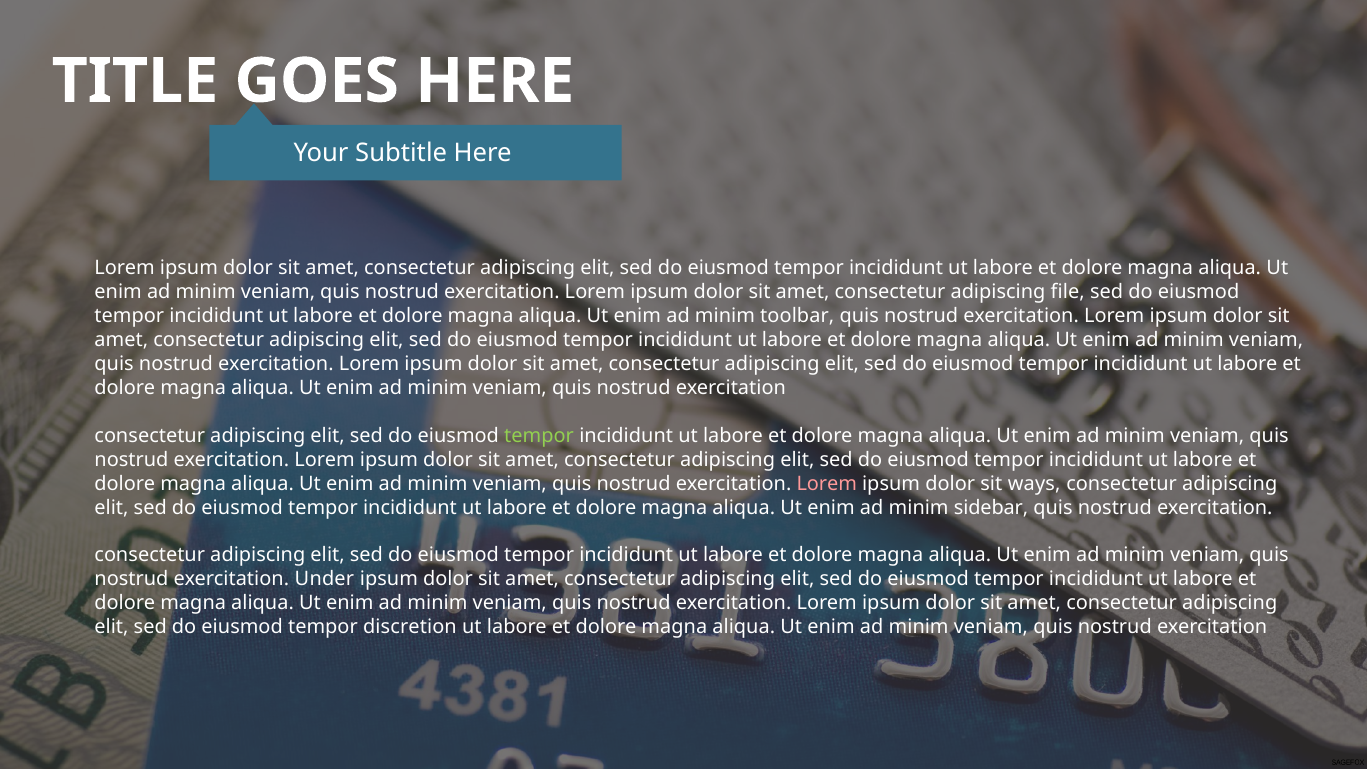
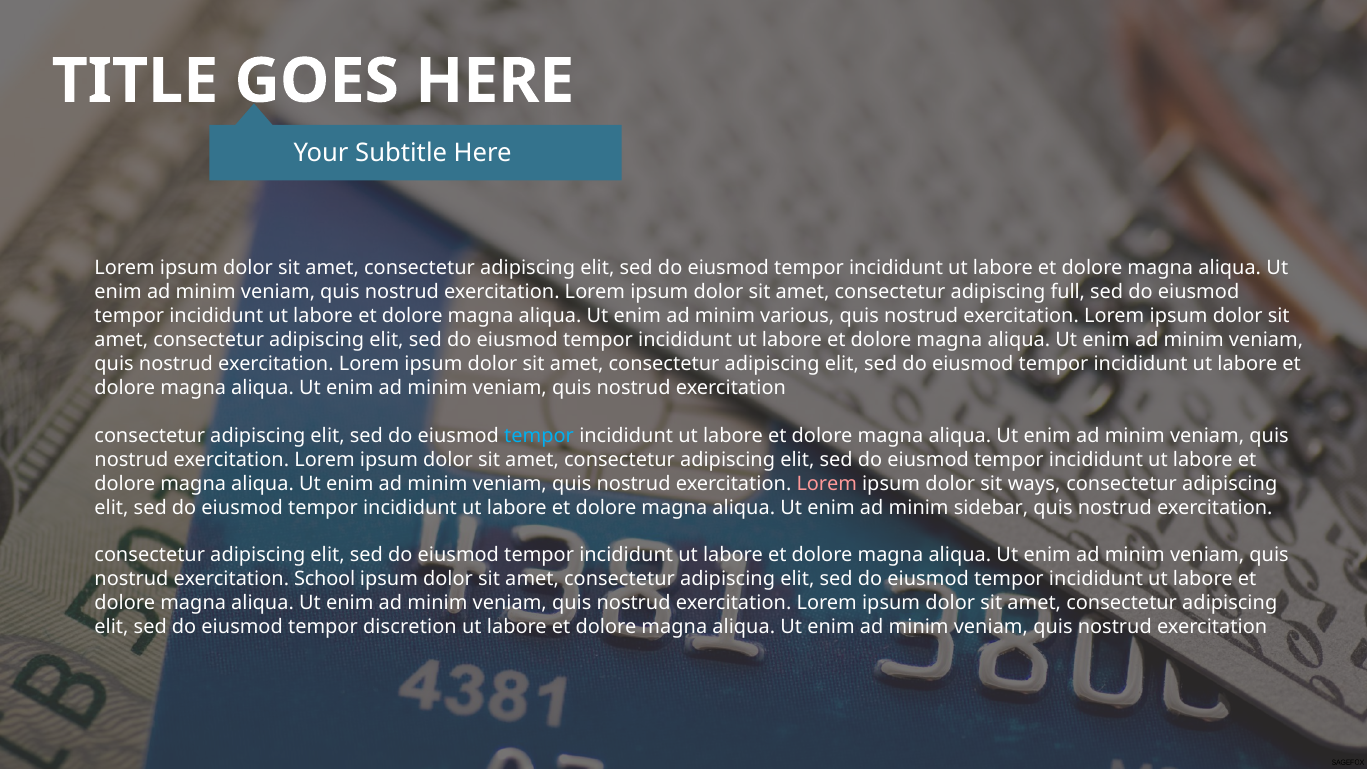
file: file -> full
toolbar: toolbar -> various
tempor at (539, 436) colour: light green -> light blue
Under: Under -> School
